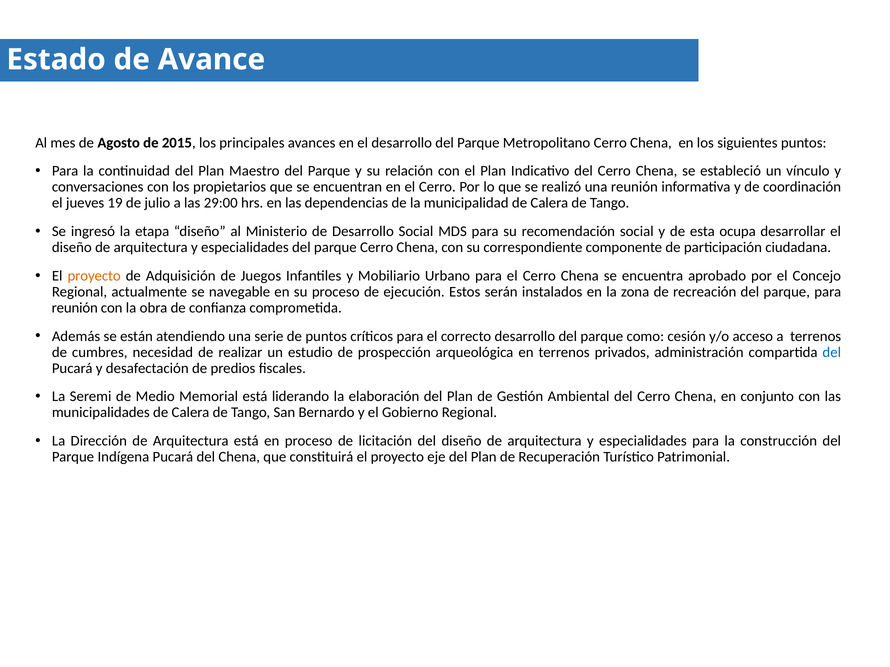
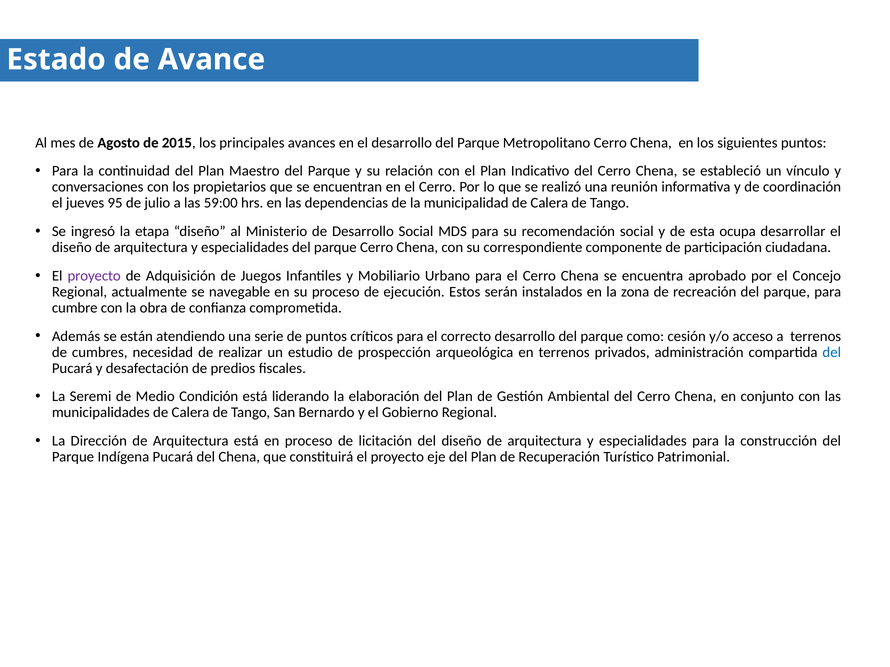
19: 19 -> 95
29:00: 29:00 -> 59:00
proyecto at (94, 276) colour: orange -> purple
reunión at (75, 308): reunión -> cumbre
Memorial: Memorial -> Condición
